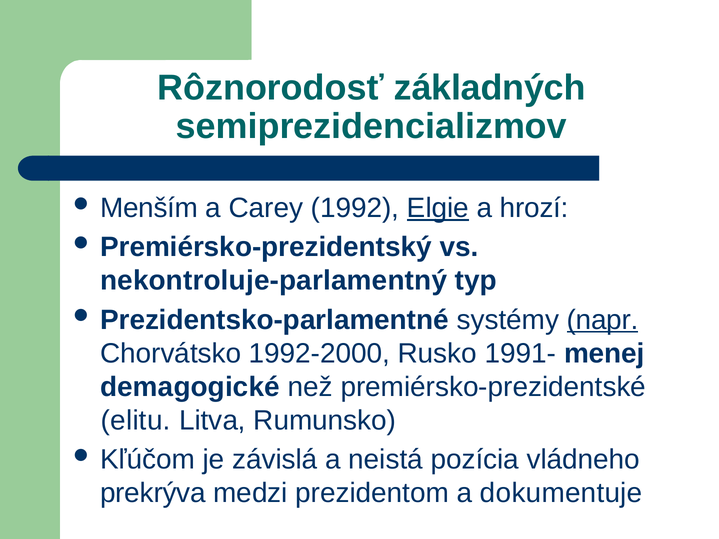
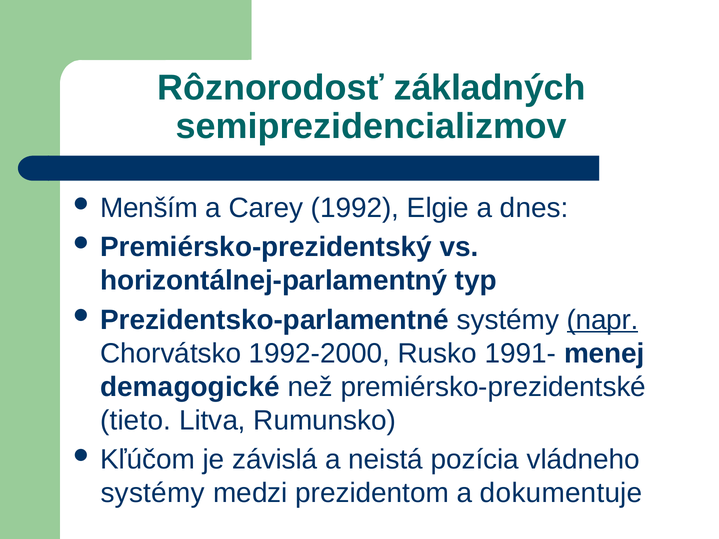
Elgie underline: present -> none
hrozí: hrozí -> dnes
nekontroluje-parlamentný: nekontroluje-parlamentný -> horizontálnej-parlamentný
elitu: elitu -> tieto
prekrýva at (153, 493): prekrýva -> systémy
